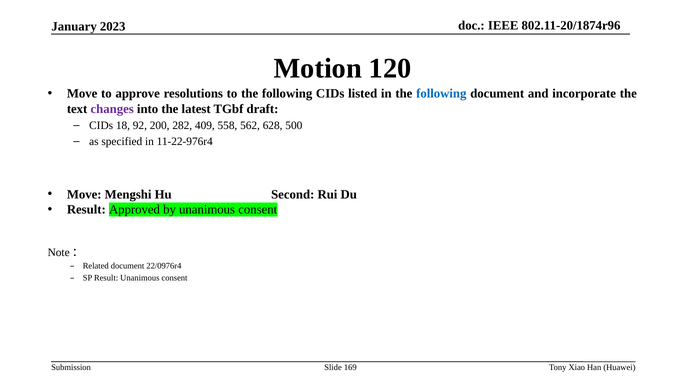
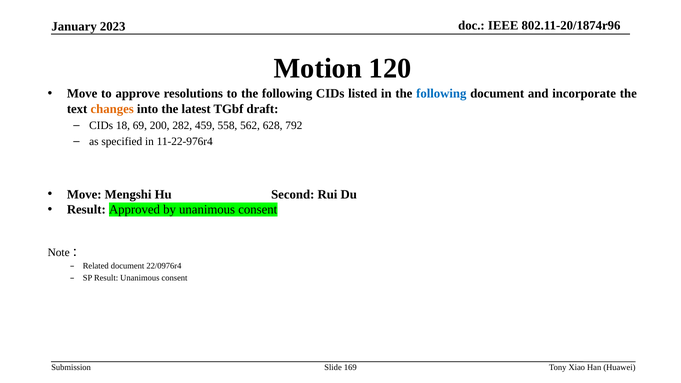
changes colour: purple -> orange
92: 92 -> 69
409: 409 -> 459
500: 500 -> 792
